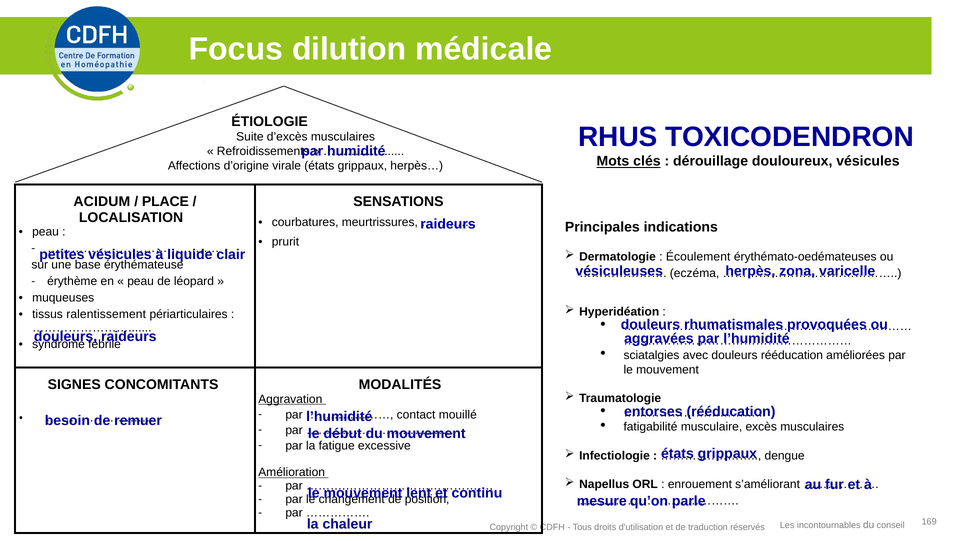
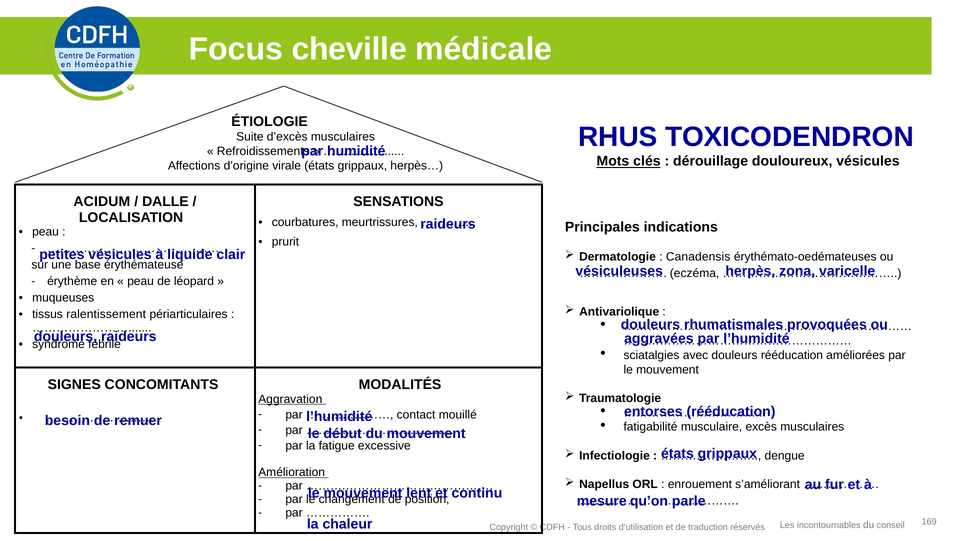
dilution: dilution -> cheville
PLACE: PLACE -> DALLE
Écoulement: Écoulement -> Canadensis
Hyperidéation: Hyperidéation -> Antivariolique
